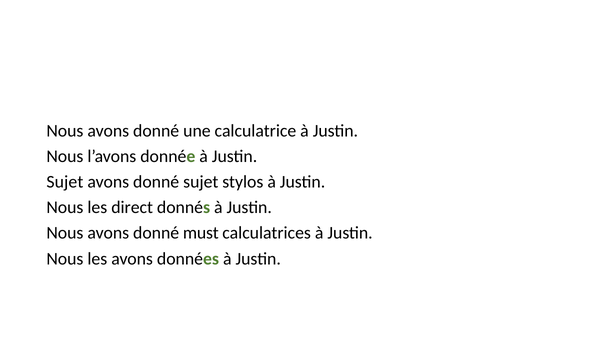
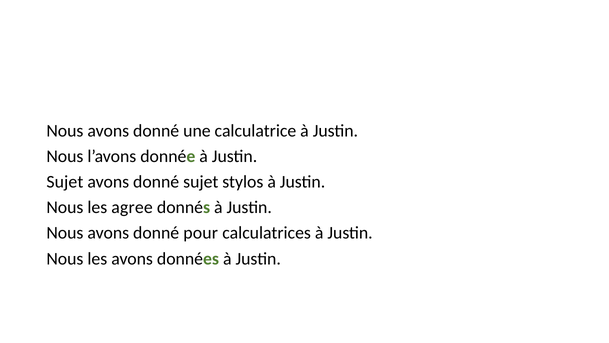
direct: direct -> agree
must: must -> pour
